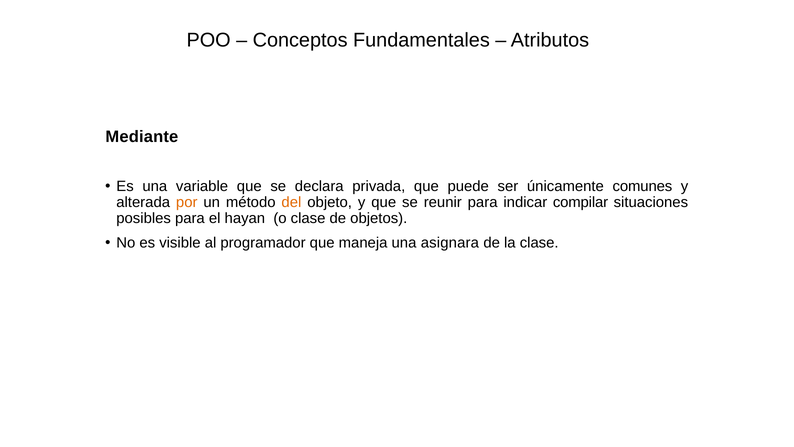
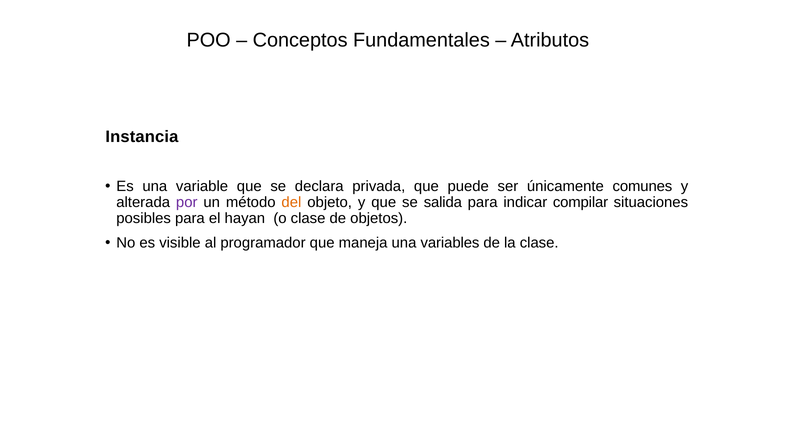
Mediante: Mediante -> Instancia
por colour: orange -> purple
reunir: reunir -> salida
asignara: asignara -> variables
